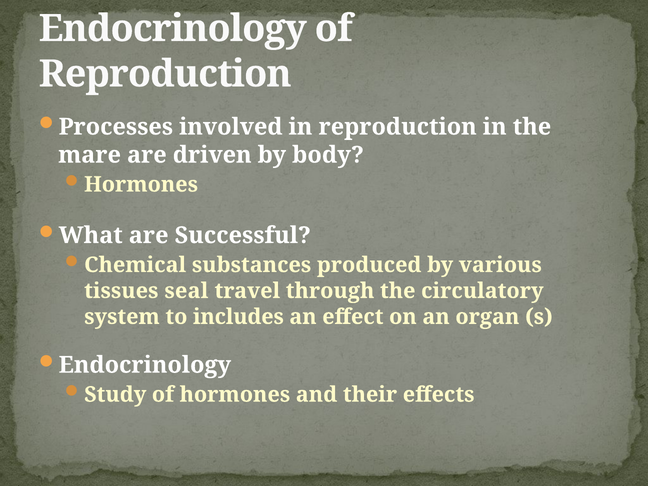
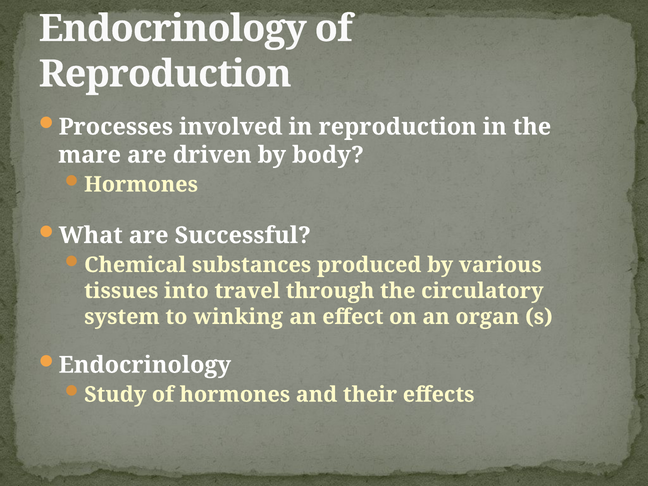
seal: seal -> into
includes: includes -> winking
